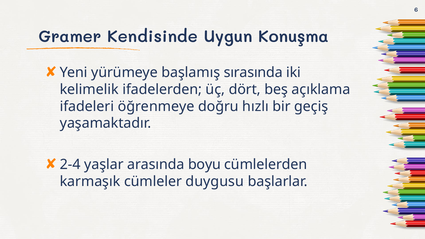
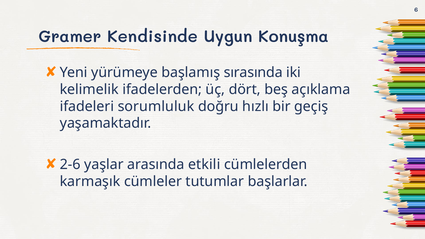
öğrenmeye: öğrenmeye -> sorumluluk
2-4: 2-4 -> 2-6
boyu: boyu -> etkili
duygusu: duygusu -> tutumlar
